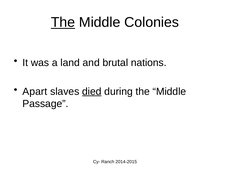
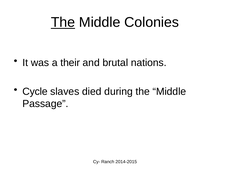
land: land -> their
Apart: Apart -> Cycle
died underline: present -> none
